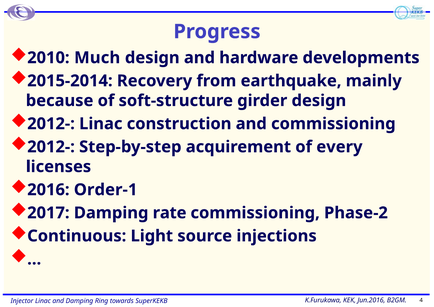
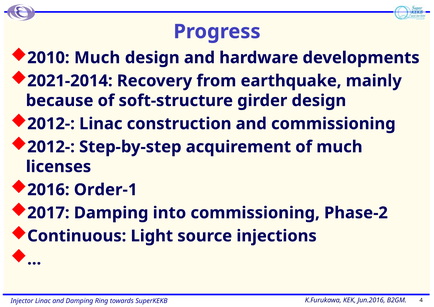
2015-2014: 2015-2014 -> 2021-2014
of every: every -> much
rate: rate -> into
